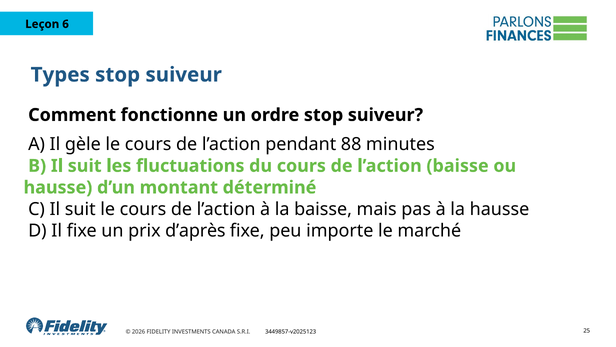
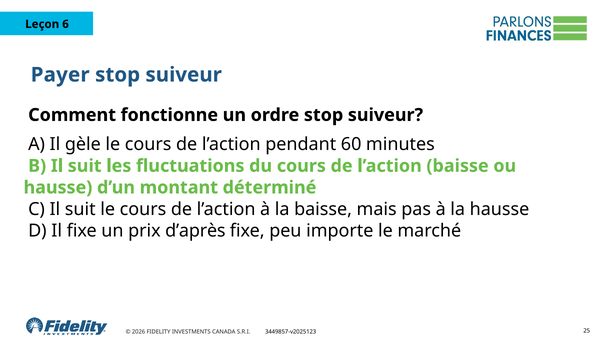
Types: Types -> Payer
88: 88 -> 60
